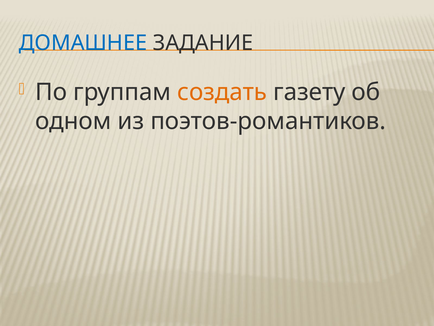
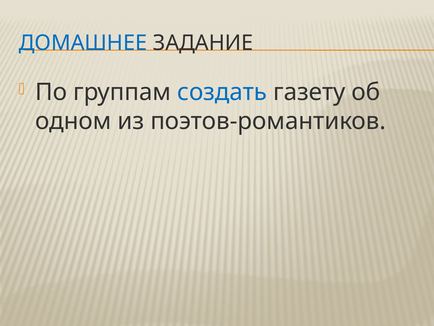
создать colour: orange -> blue
